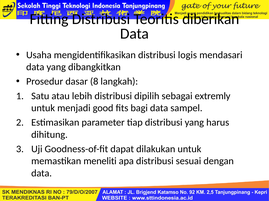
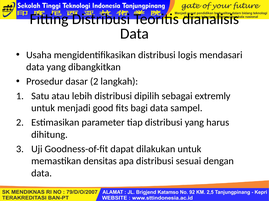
diberikan: diberikan -> dianalisis
dasar 8: 8 -> 2
meneliti: meneliti -> densitas
